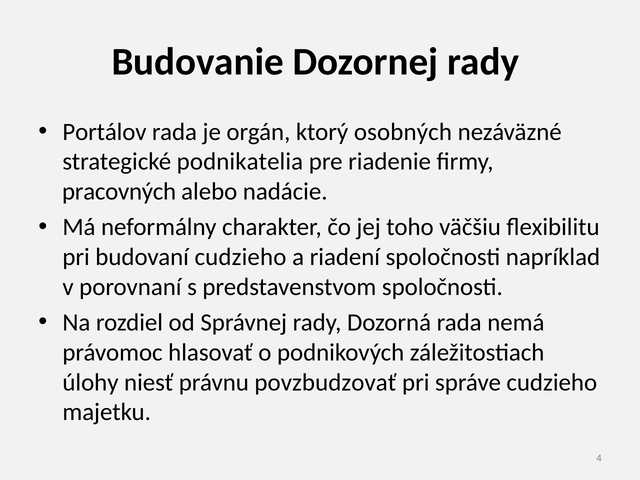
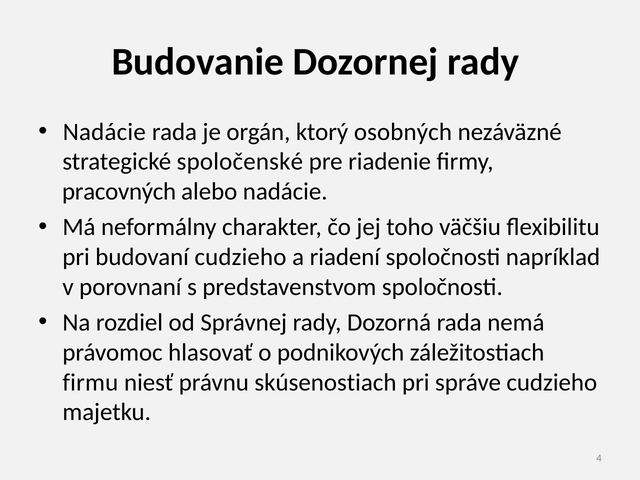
Portálov at (104, 132): Portálov -> Nadácie
podnikatelia: podnikatelia -> spoločenské
úlohy: úlohy -> firmu
povzbudzovať: povzbudzovať -> skúsenostiach
